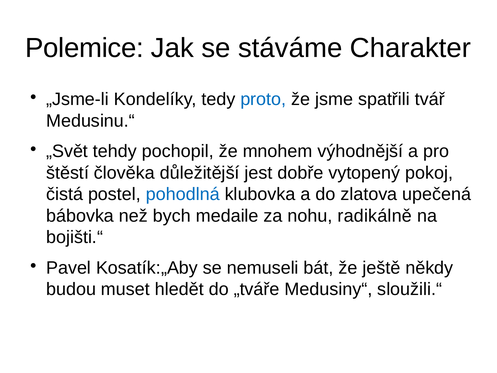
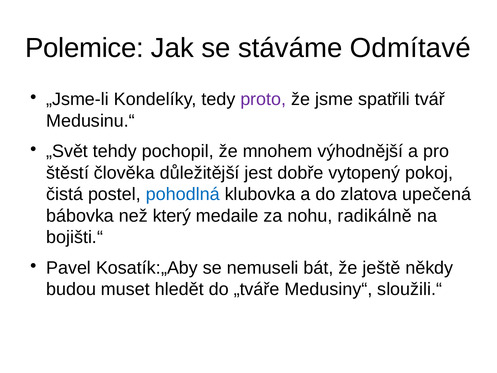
Charakter: Charakter -> Odmítavé
proto colour: blue -> purple
bych: bych -> který
